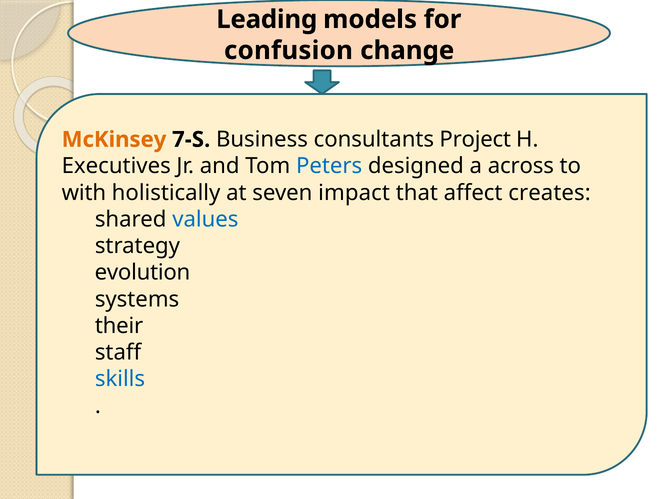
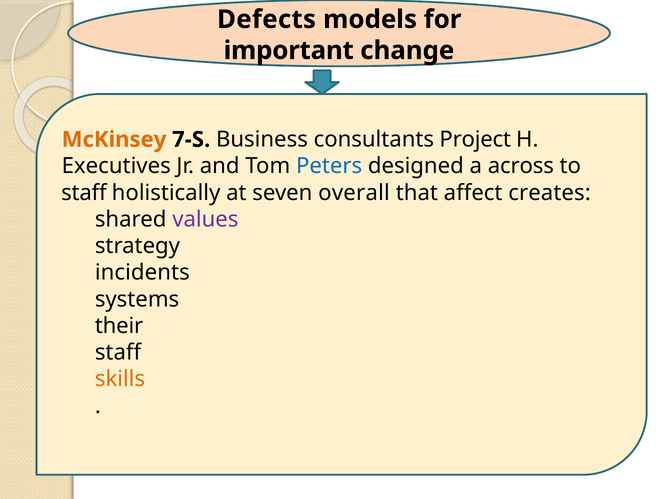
Leading: Leading -> Defects
confusion: confusion -> important
with at (84, 193): with -> staff
impact: impact -> overall
values colour: blue -> purple
evolution: evolution -> incidents
skills colour: blue -> orange
